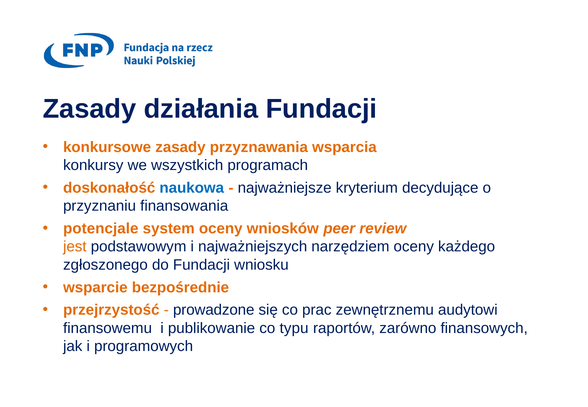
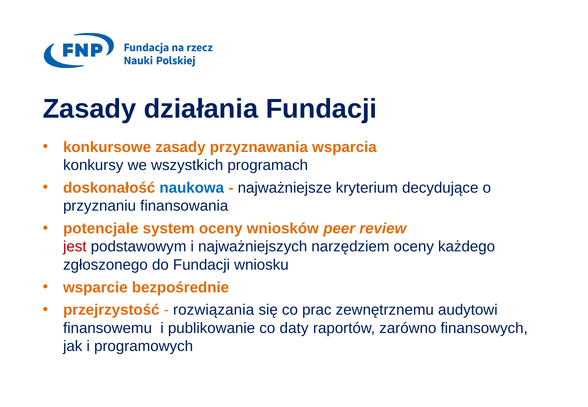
jest colour: orange -> red
prowadzone: prowadzone -> rozwiązania
typu: typu -> daty
